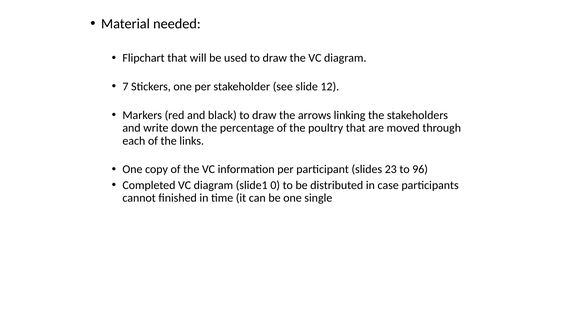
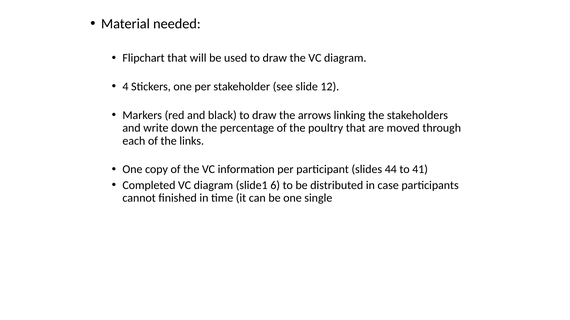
7: 7 -> 4
23: 23 -> 44
96: 96 -> 41
0: 0 -> 6
